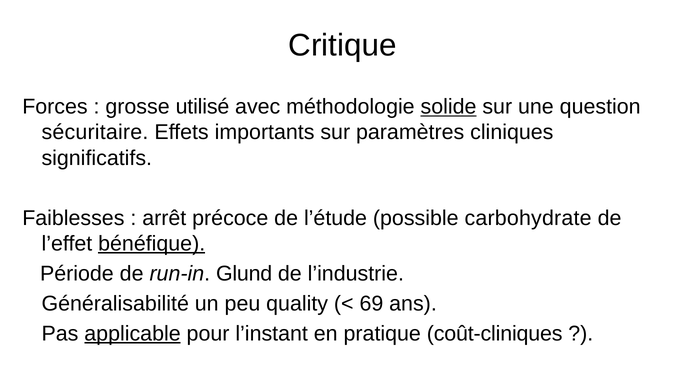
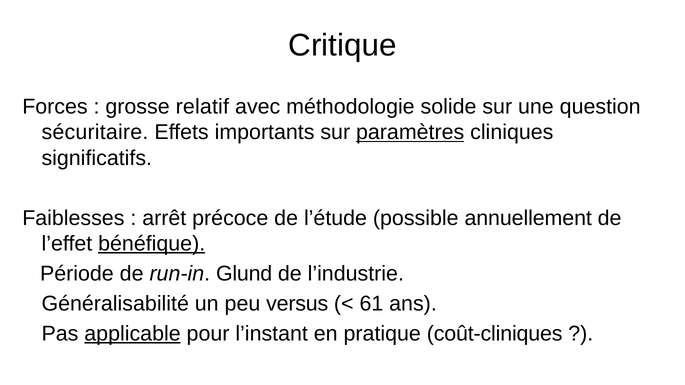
utilisé: utilisé -> relatif
solide underline: present -> none
paramètres underline: none -> present
carbohydrate: carbohydrate -> annuellement
quality: quality -> versus
69: 69 -> 61
